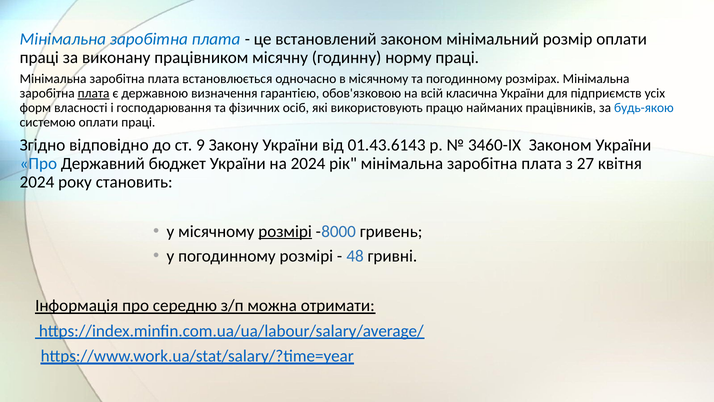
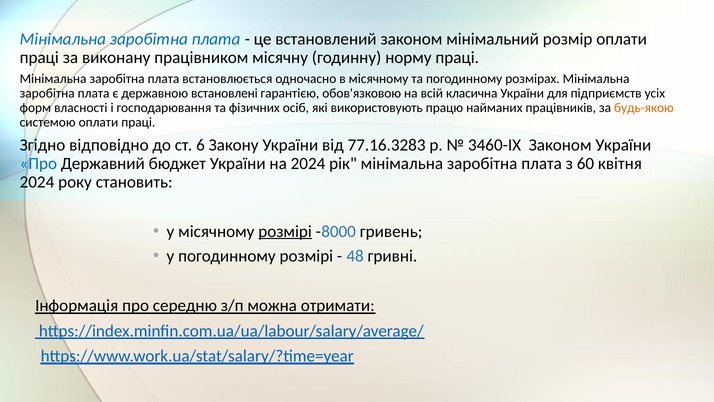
плата at (94, 93) underline: present -> none
визначення: визначення -> встановлені
будь-якою colour: blue -> orange
9: 9 -> 6
01.43.6143: 01.43.6143 -> 77.16.3283
27: 27 -> 60
